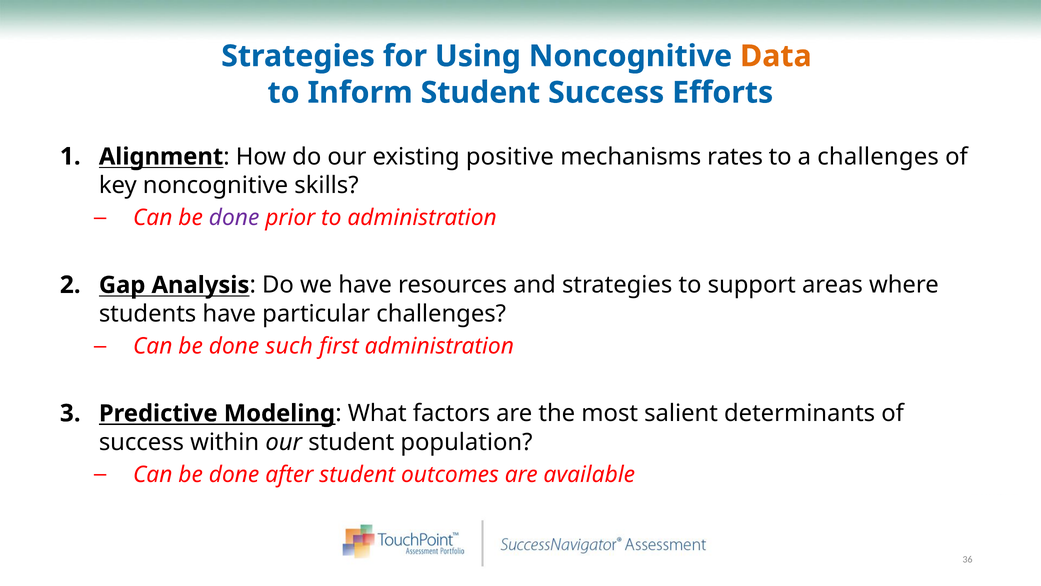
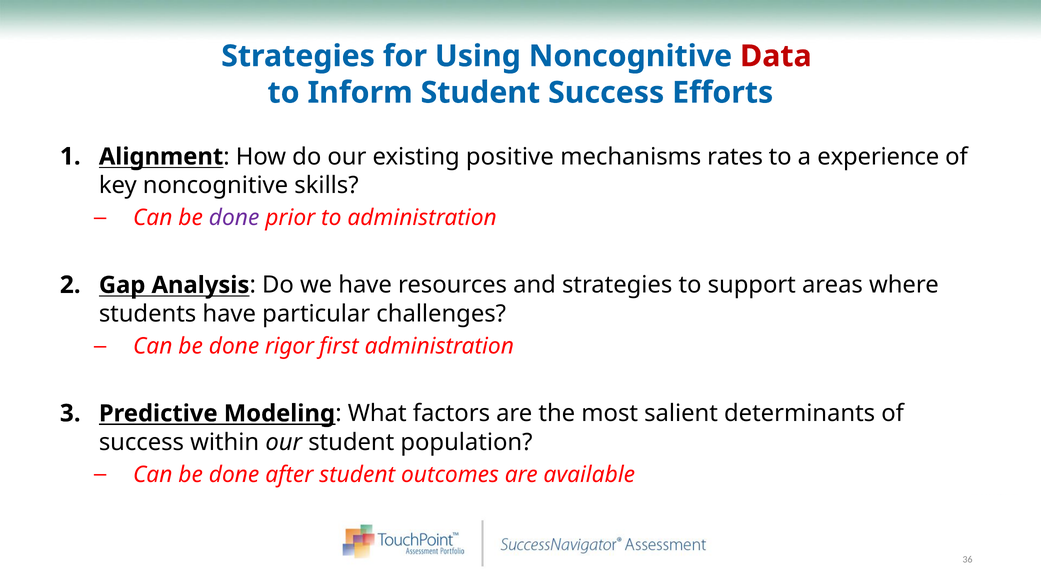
Data colour: orange -> red
a challenges: challenges -> experience
such: such -> rigor
